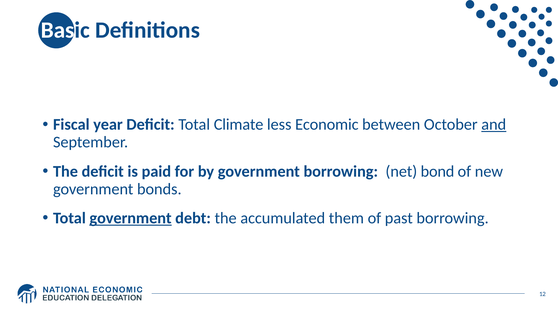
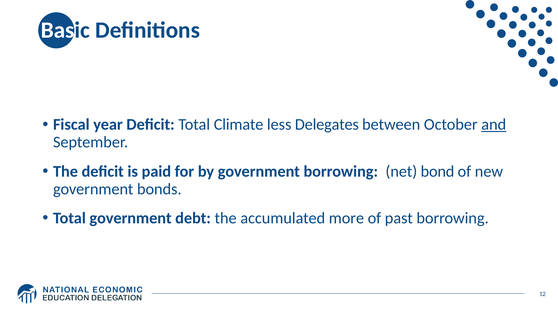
Economic: Economic -> Delegates
government at (131, 218) underline: present -> none
them: them -> more
